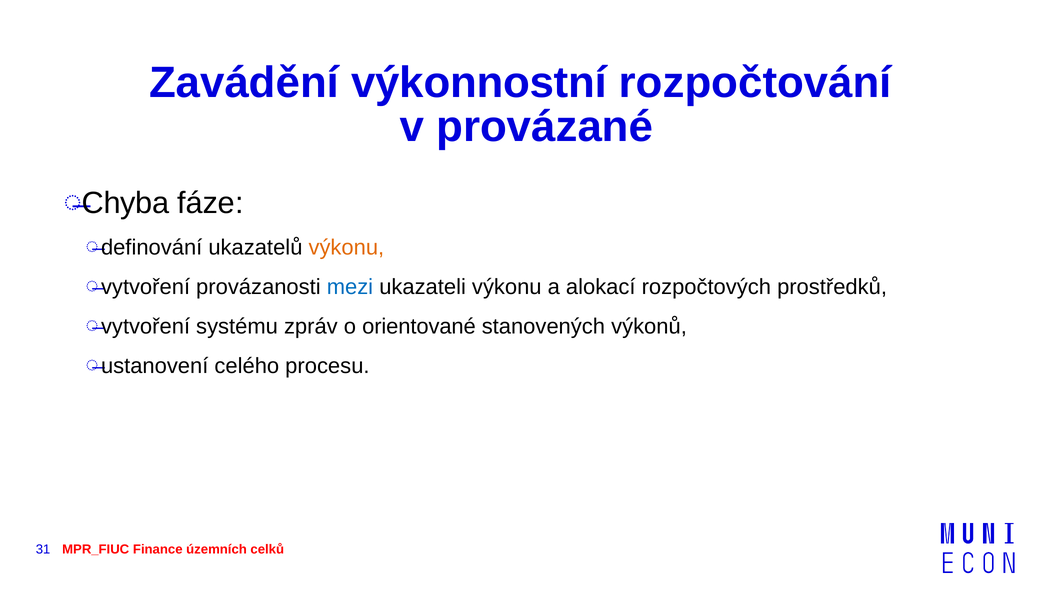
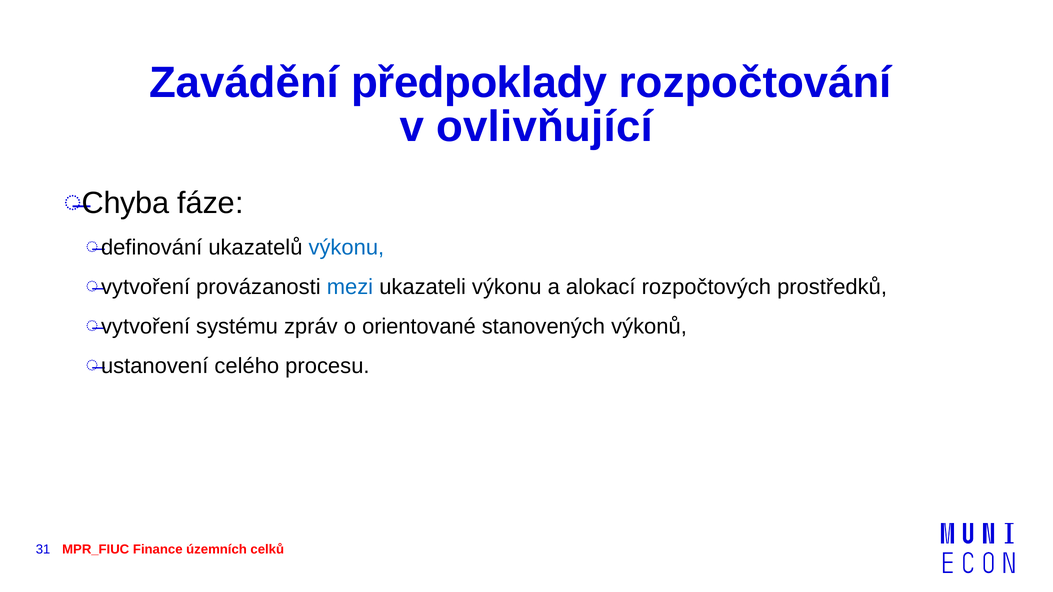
výkonnostní: výkonnostní -> předpoklady
provázané: provázané -> ovlivňující
výkonu at (346, 248) colour: orange -> blue
